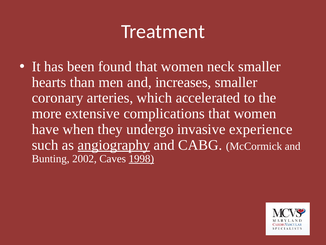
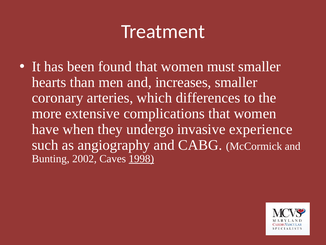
neck: neck -> must
accelerated: accelerated -> differences
angiography underline: present -> none
